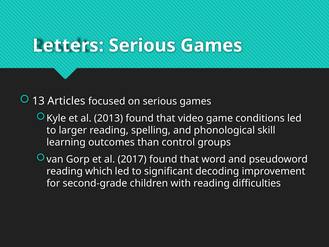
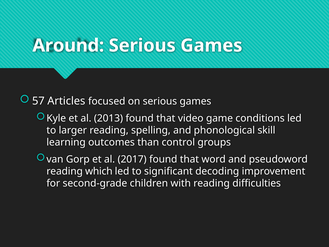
Letters: Letters -> Around
13: 13 -> 57
